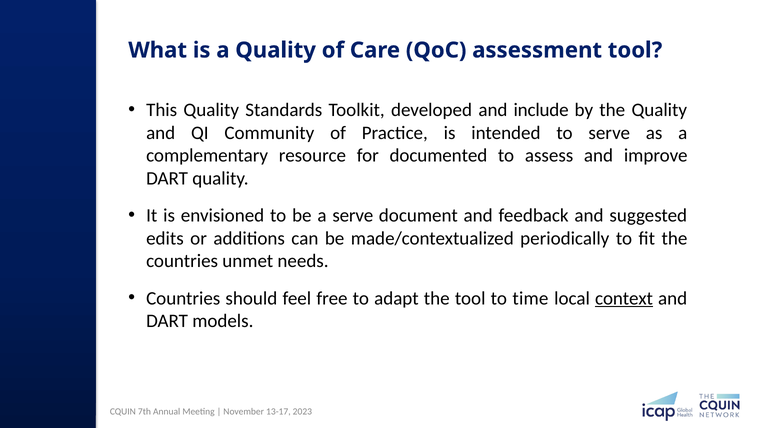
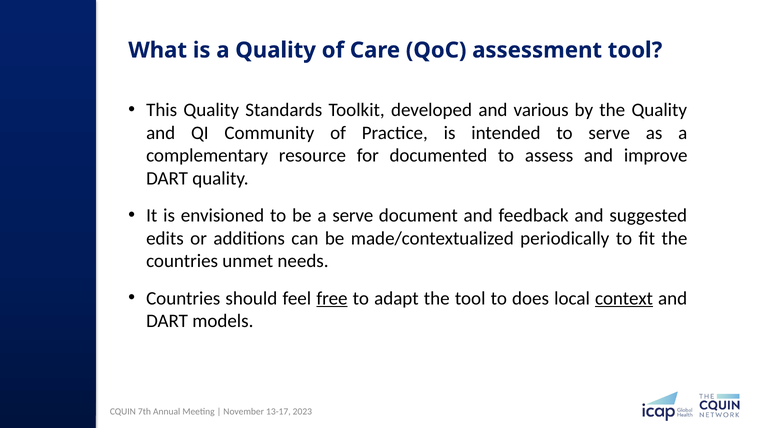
include: include -> various
free underline: none -> present
time: time -> does
